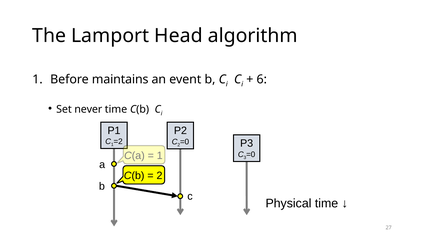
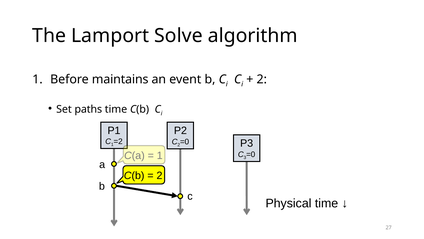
Head: Head -> Solve
6 at (262, 79): 6 -> 2
never: never -> paths
